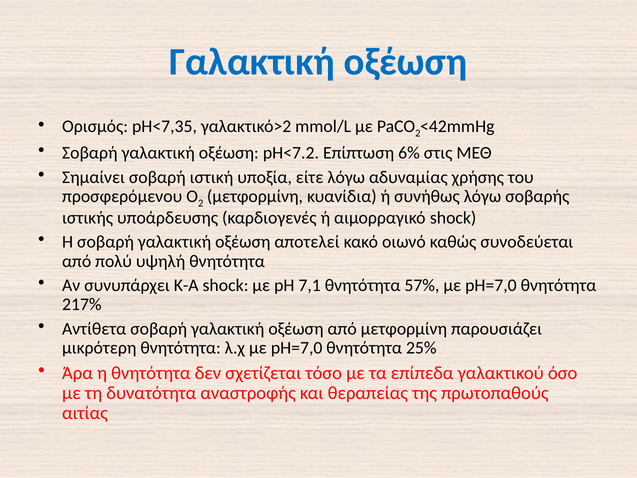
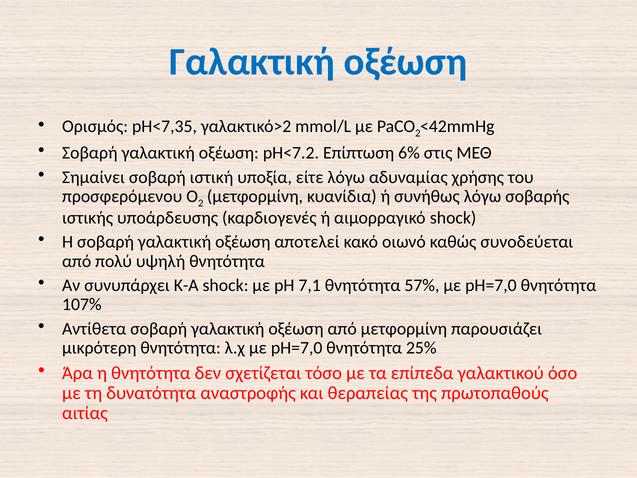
217%: 217% -> 107%
